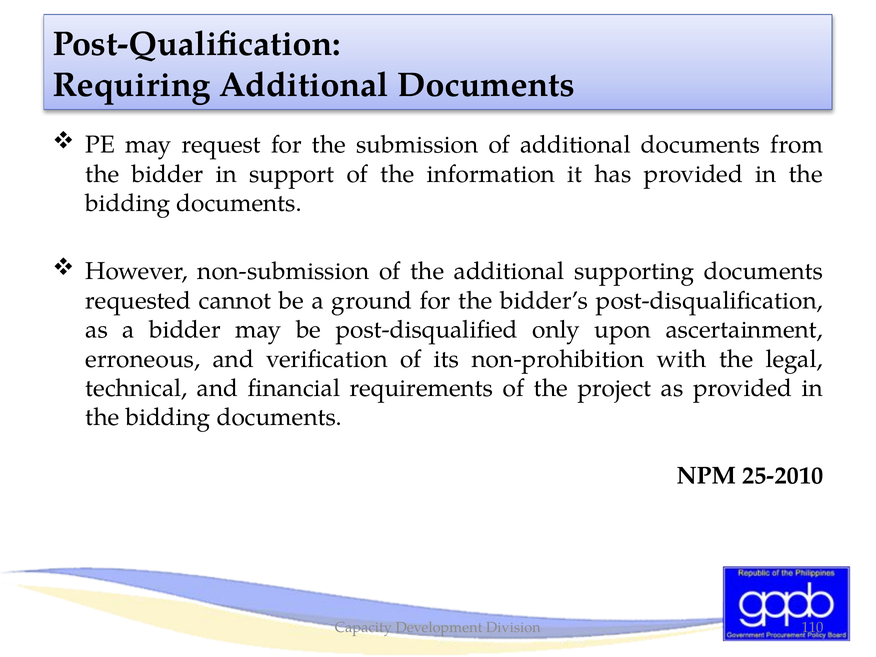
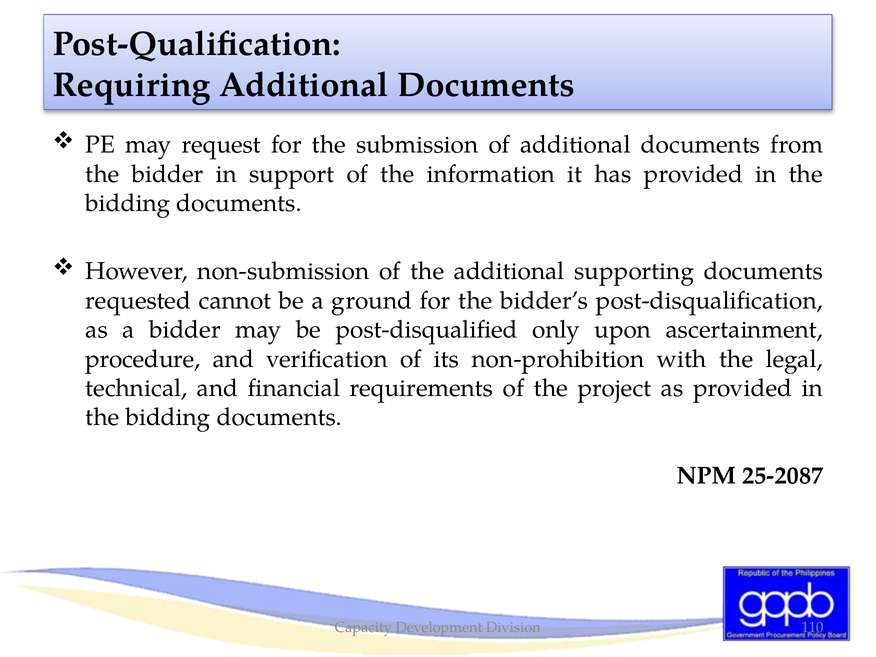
erroneous: erroneous -> procedure
25-2010: 25-2010 -> 25-2087
